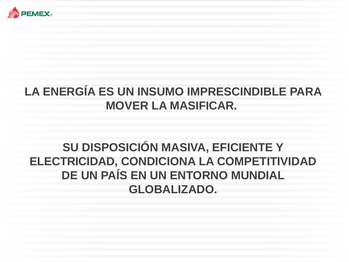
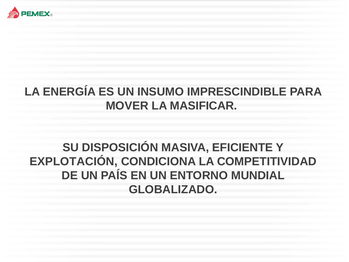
ELECTRICIDAD: ELECTRICIDAD -> EXPLOTACIÓN
